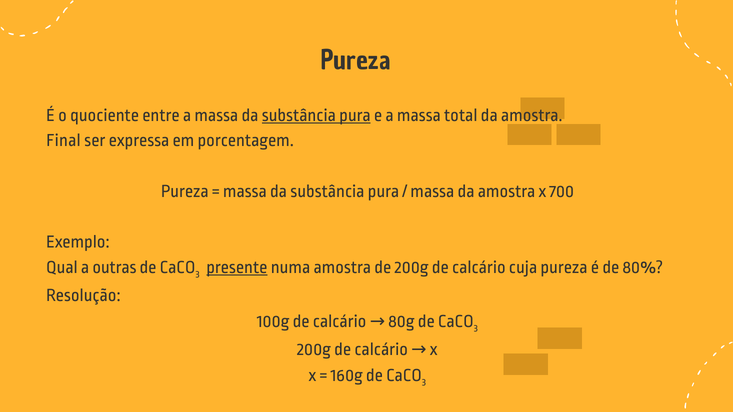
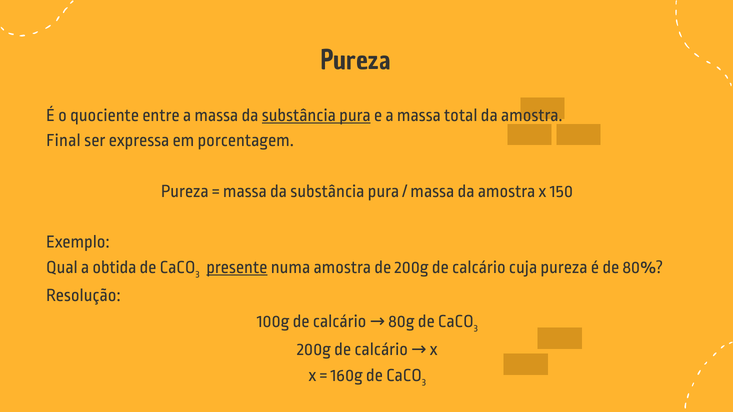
700: 700 -> 150
outras: outras -> obtida
